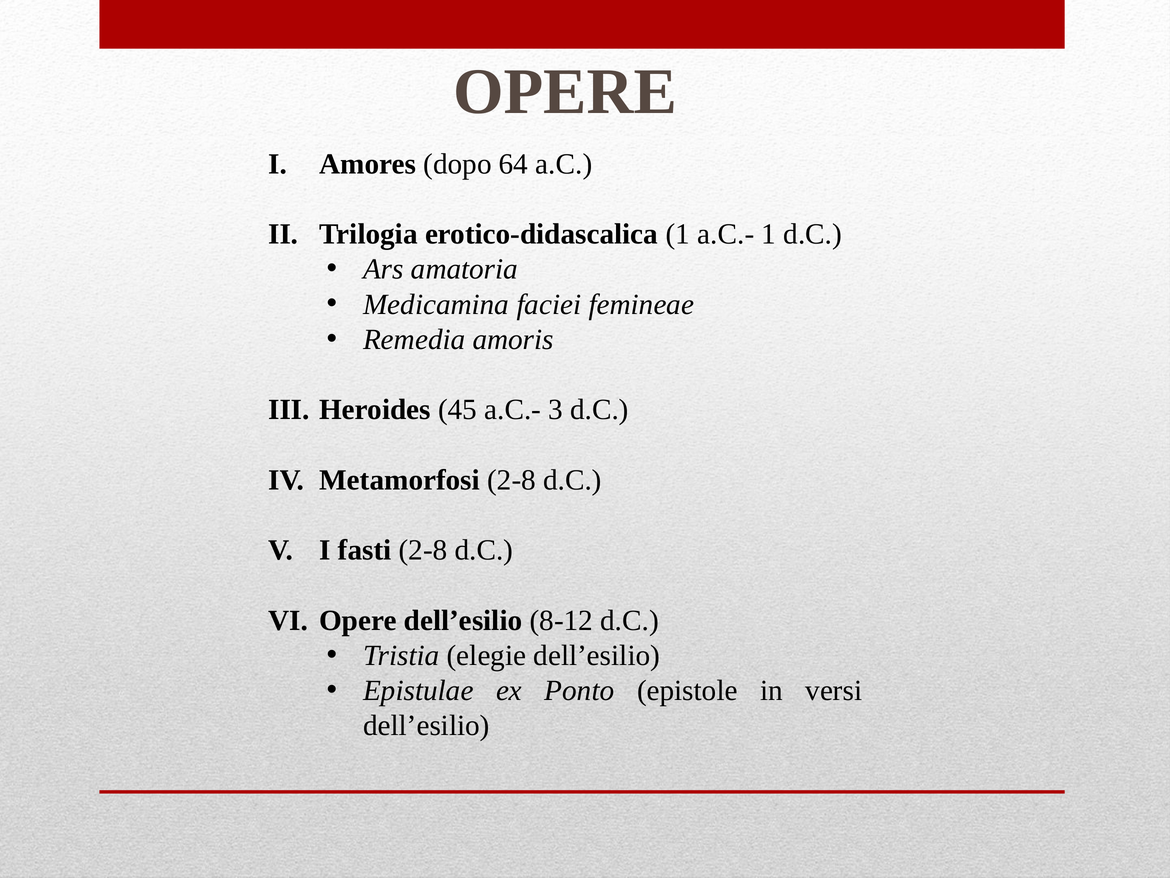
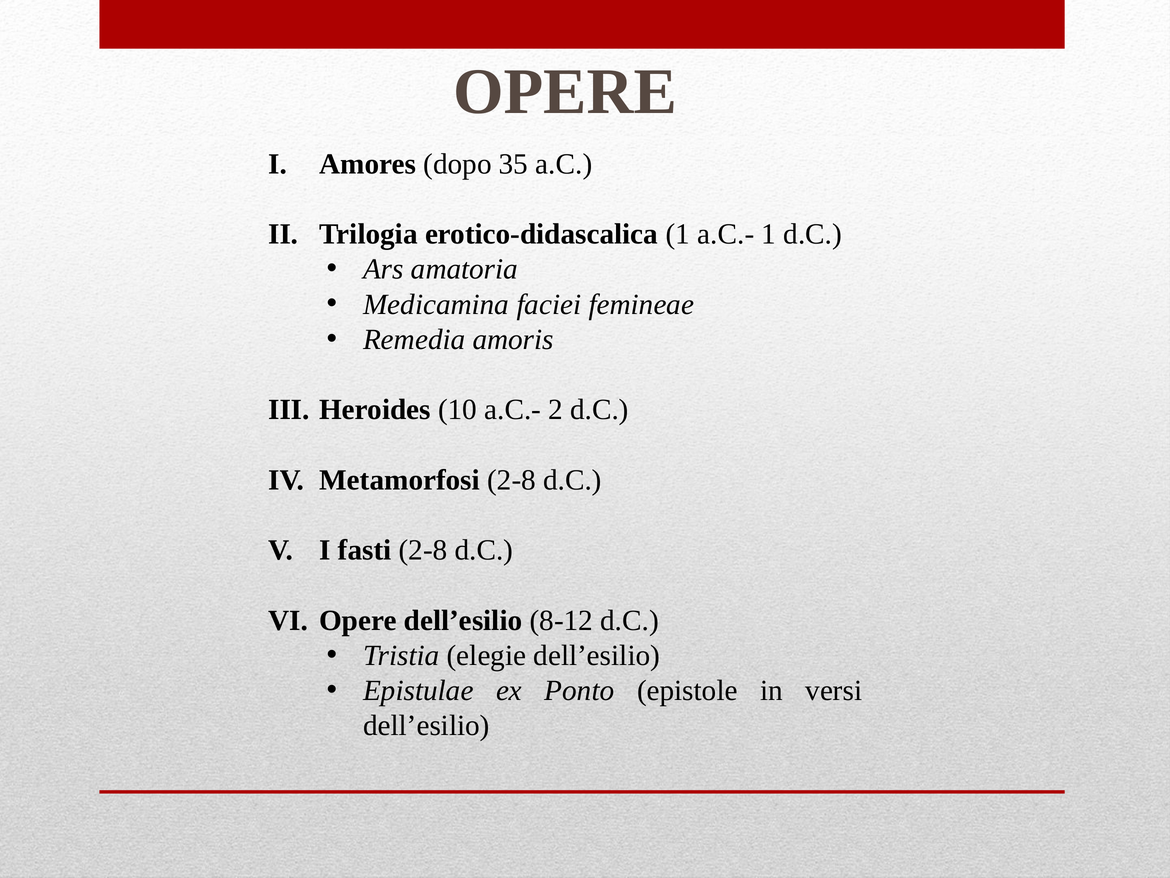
64: 64 -> 35
45: 45 -> 10
3: 3 -> 2
